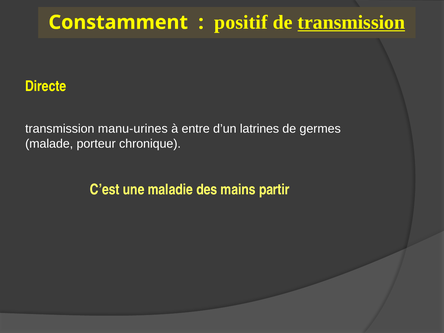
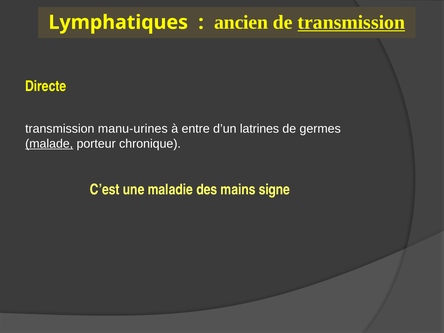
Constamment: Constamment -> Lymphatiques
positif: positif -> ancien
malade underline: none -> present
partir: partir -> signe
